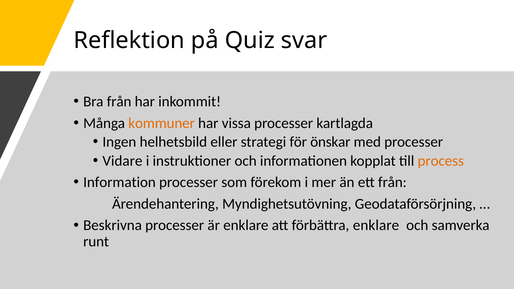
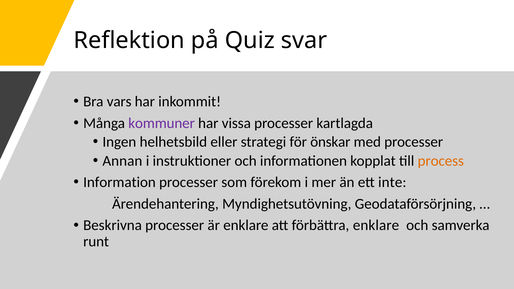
Bra från: från -> vars
kommuner colour: orange -> purple
Vidare: Vidare -> Annan
ett från: från -> inte
